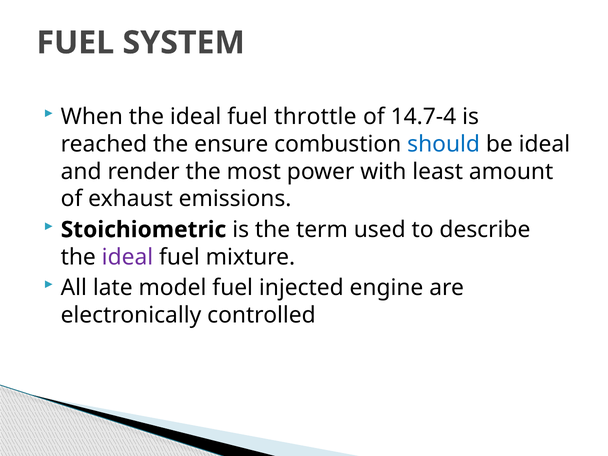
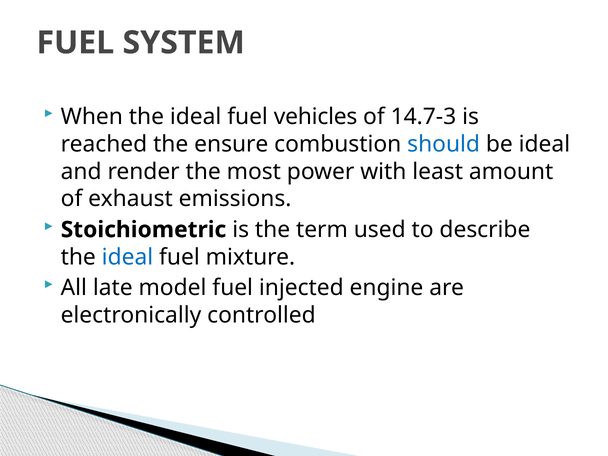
throttle: throttle -> vehicles
14.7-4: 14.7-4 -> 14.7-3
ideal at (127, 257) colour: purple -> blue
